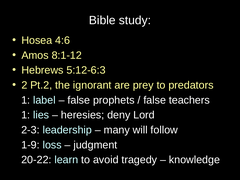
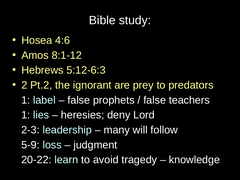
1-9: 1-9 -> 5-9
